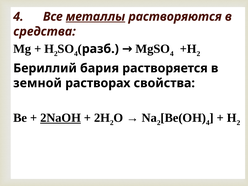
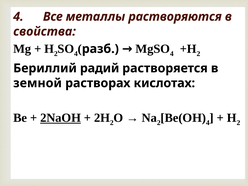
металлы underline: present -> none
средства: средства -> свойства
бария: бария -> радий
свойства: свойства -> кислотах
